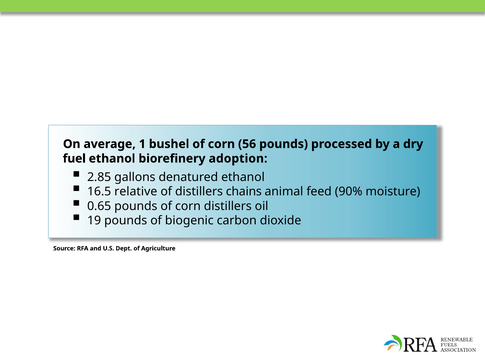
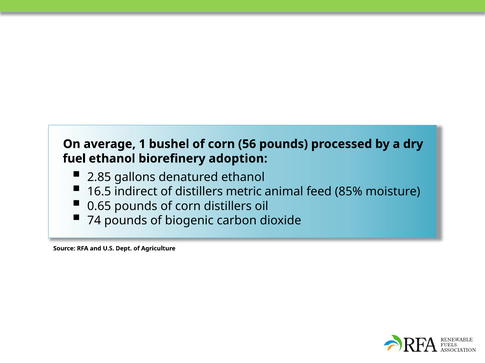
relative: relative -> indirect
chains: chains -> metric
90%: 90% -> 85%
19: 19 -> 74
